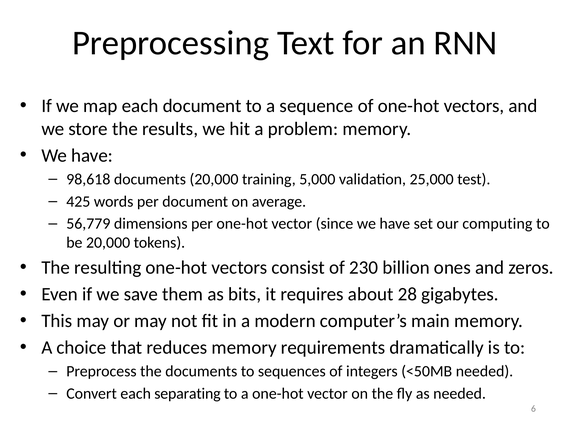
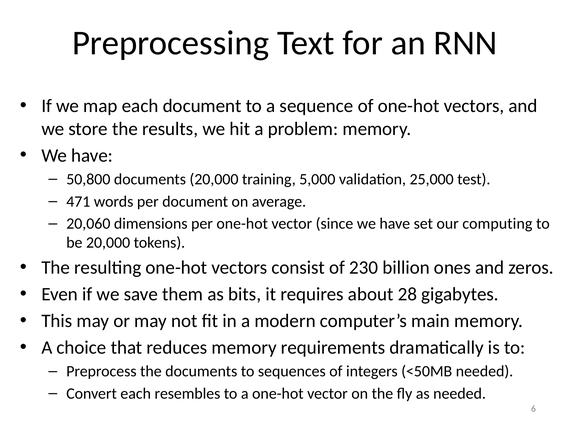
98,618: 98,618 -> 50,800
425: 425 -> 471
56,779: 56,779 -> 20,060
separating: separating -> resembles
